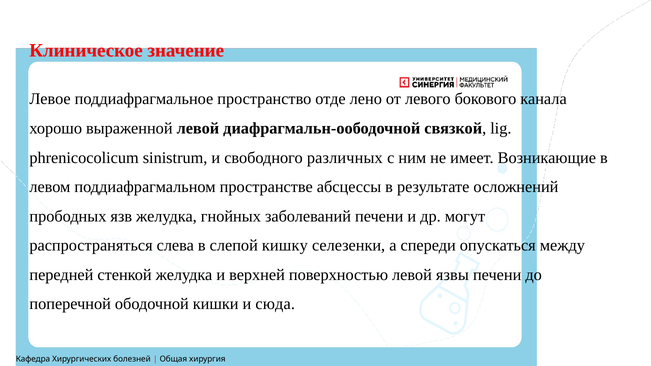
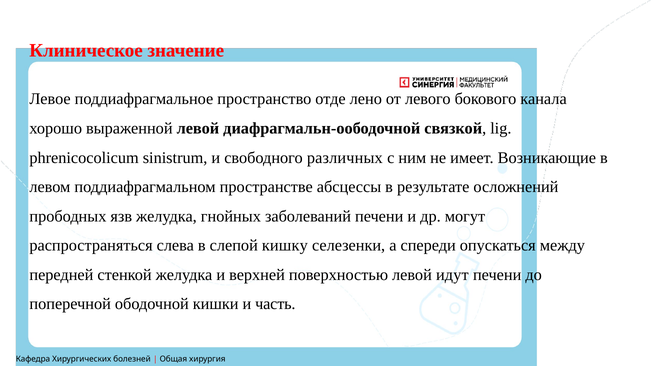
язвы: язвы -> идут
сюда: сюда -> часть
